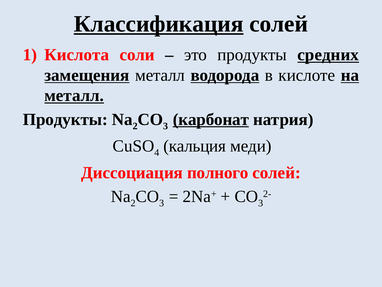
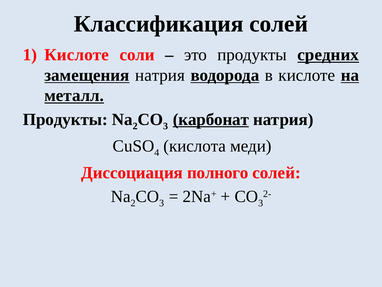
Классификация underline: present -> none
Кислота at (77, 55): Кислота -> Кислоте
замещения металл: металл -> натрия
кальция: кальция -> кислота
